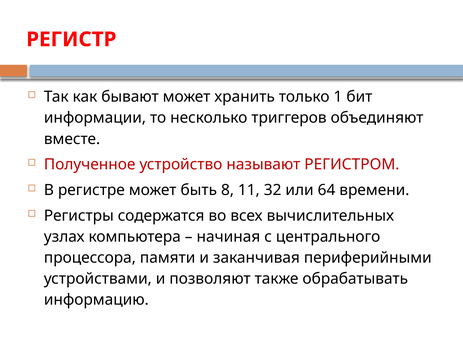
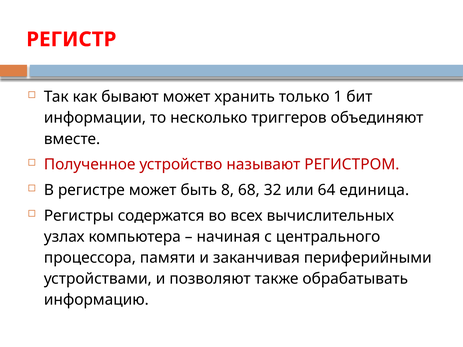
11: 11 -> 68
времени: времени -> единица
